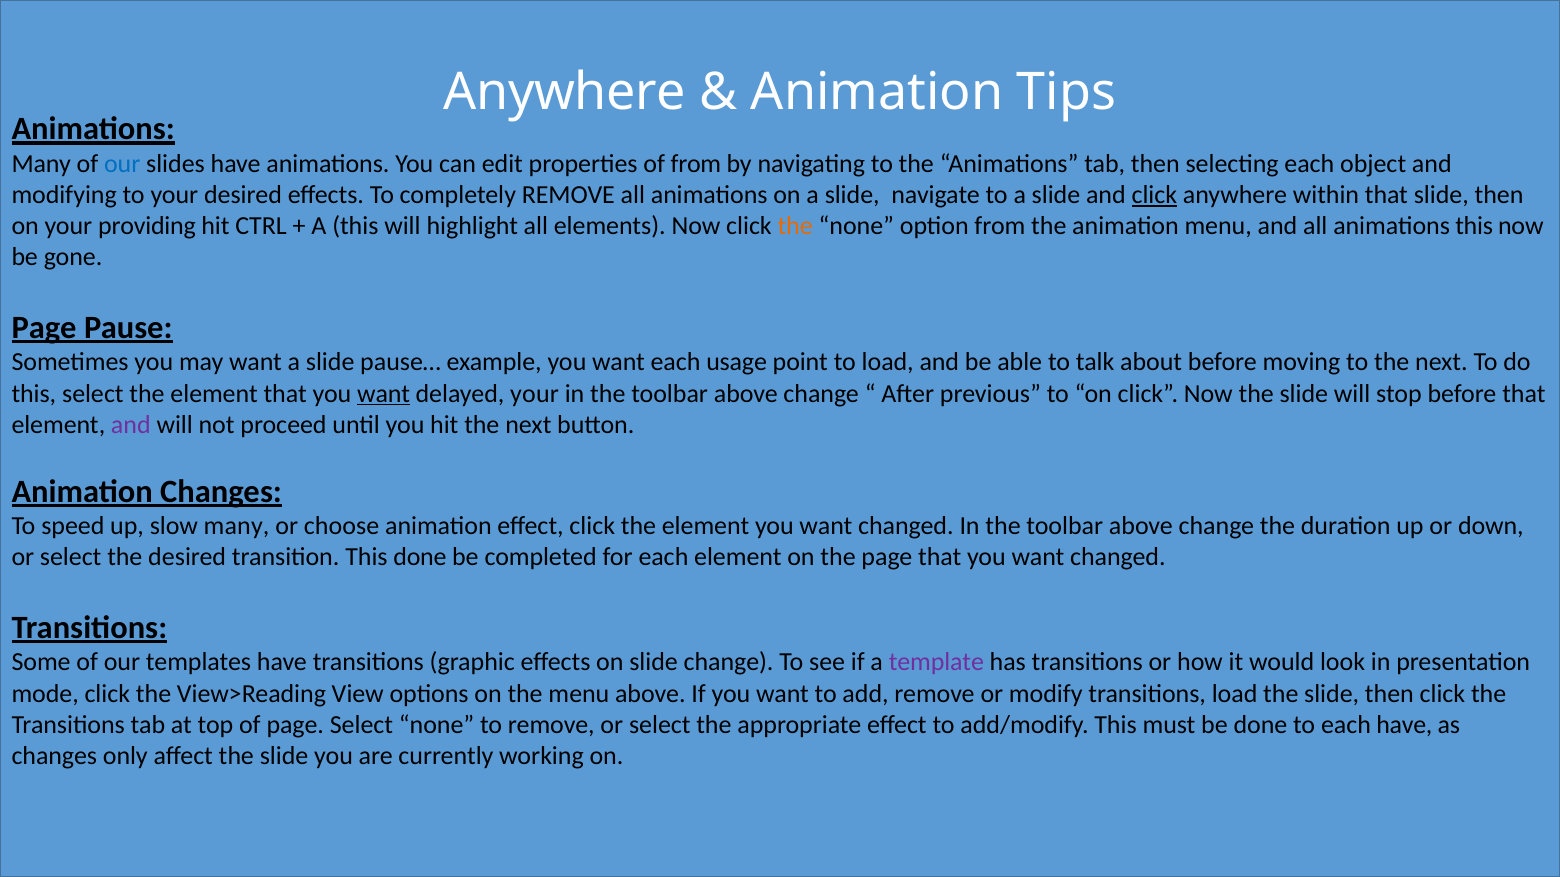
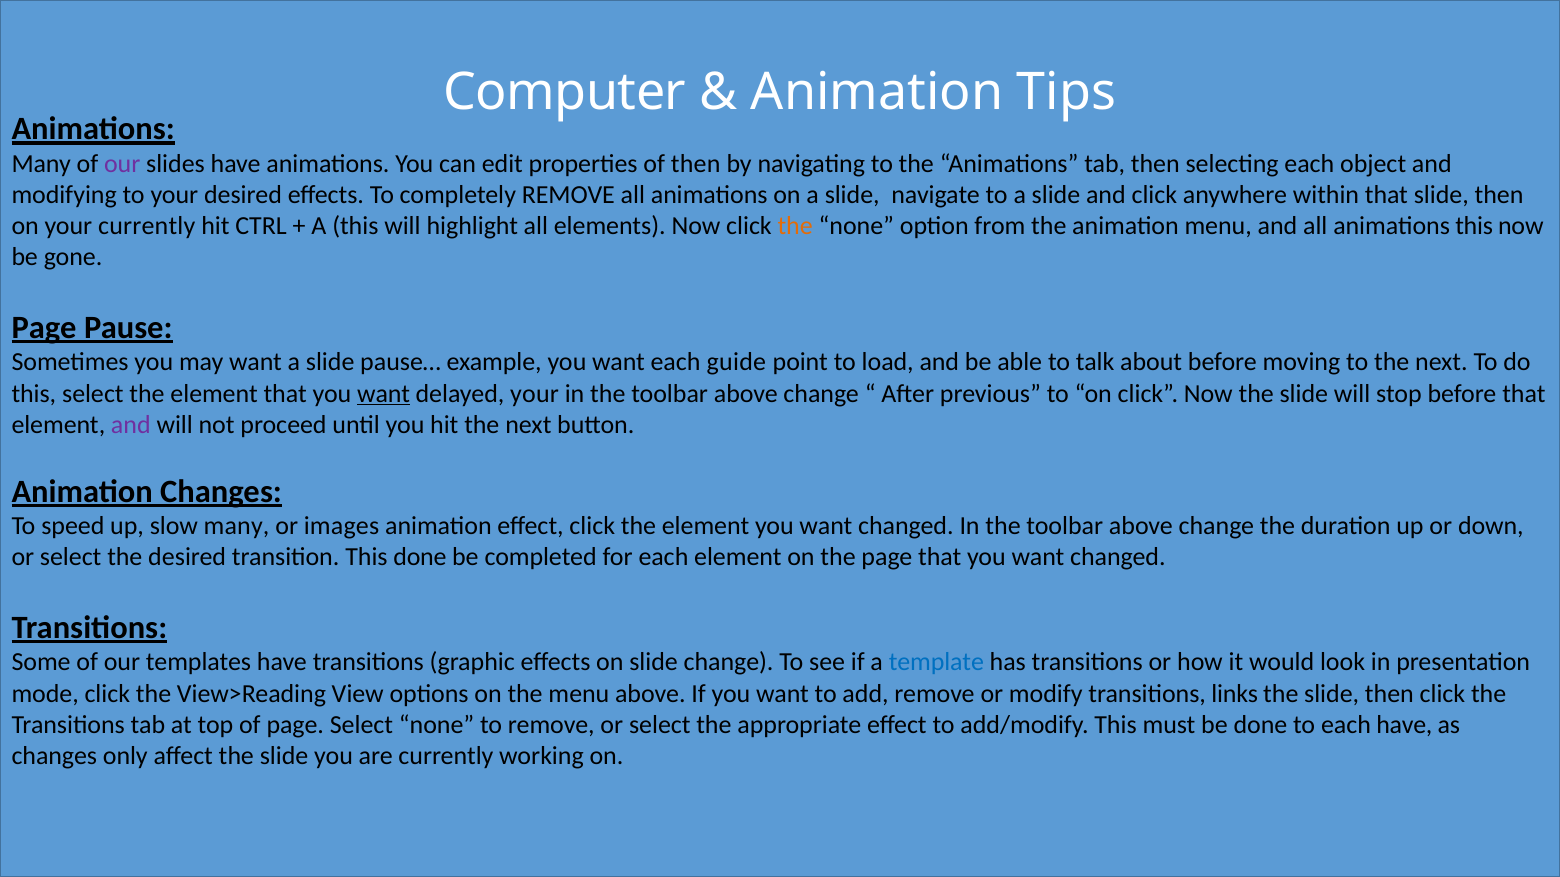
Anywhere at (565, 92): Anywhere -> Computer
our at (122, 164) colour: blue -> purple
of from: from -> then
click at (1154, 195) underline: present -> none
your providing: providing -> currently
usage: usage -> guide
choose: choose -> images
template colour: purple -> blue
transitions load: load -> links
